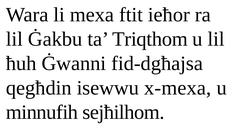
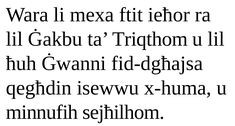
x-mexa: x-mexa -> x-huma
